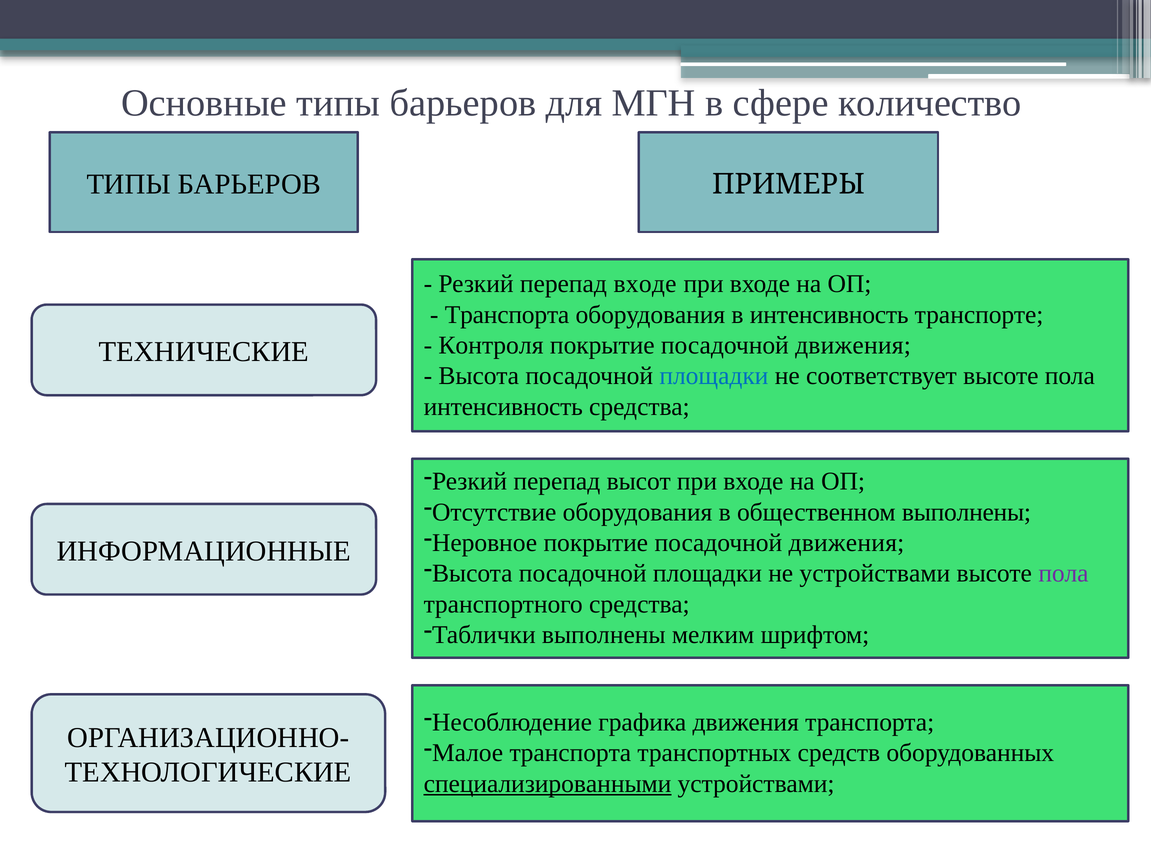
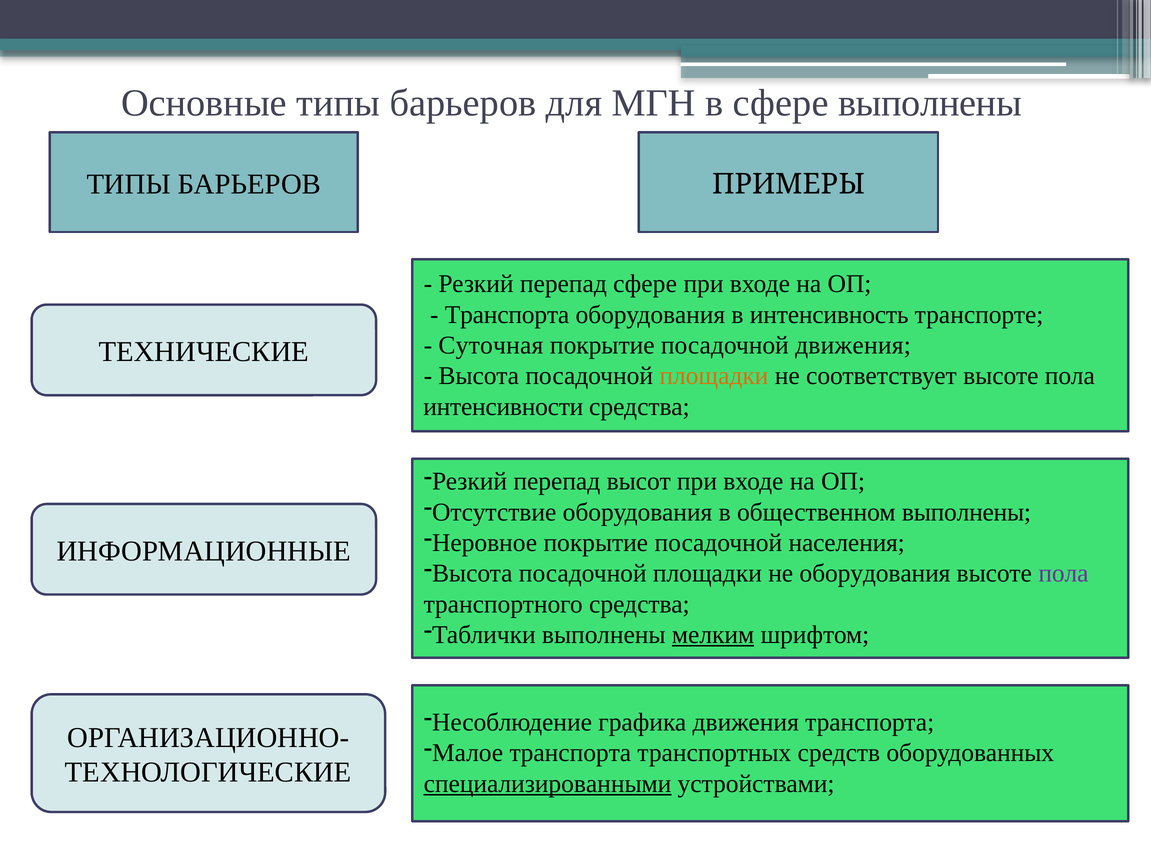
сфере количество: количество -> выполнены
перепад входе: входе -> сфере
Контроля: Контроля -> Суточная
площадки at (714, 376) colour: blue -> orange
интенсивность at (503, 407): интенсивность -> интенсивности
Неровное покрытие посадочной движения: движения -> населения
не устройствами: устройствами -> оборудования
мелким underline: none -> present
